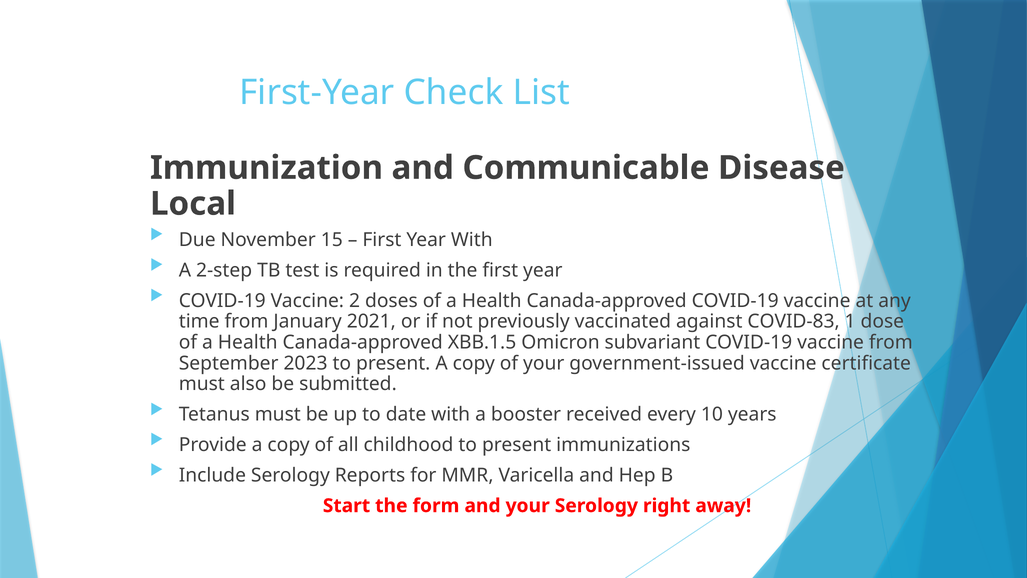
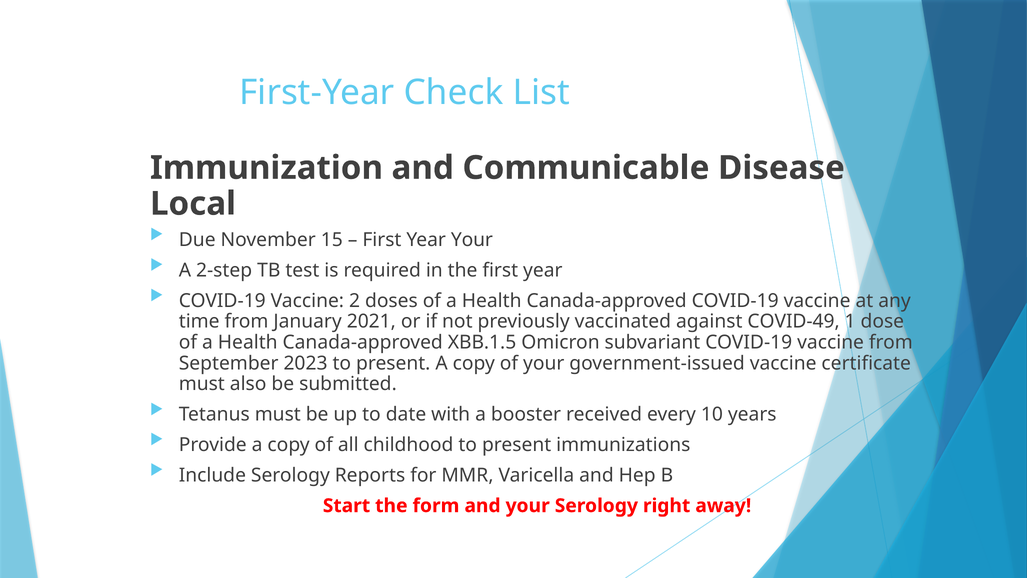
Year With: With -> Your
COVID-83: COVID-83 -> COVID-49
